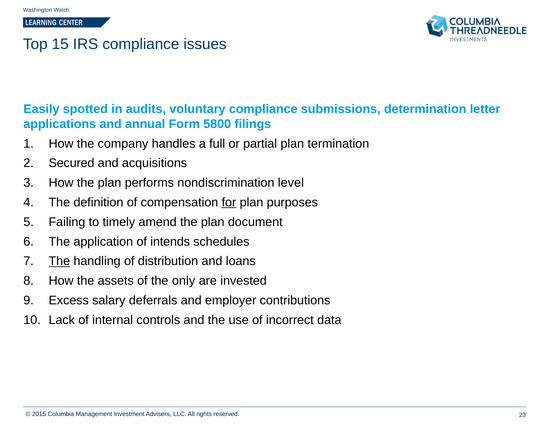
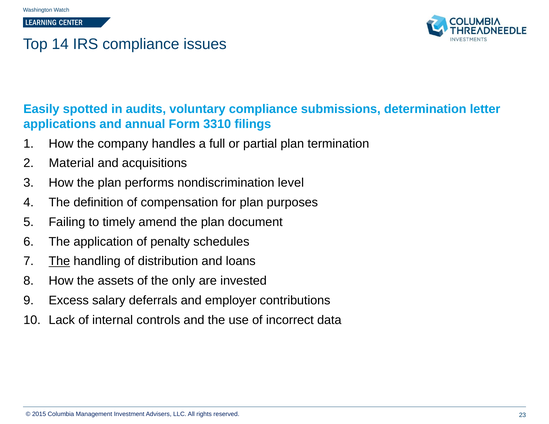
15: 15 -> 14
5800: 5800 -> 3310
Secured: Secured -> Material
for underline: present -> none
intends: intends -> penalty
